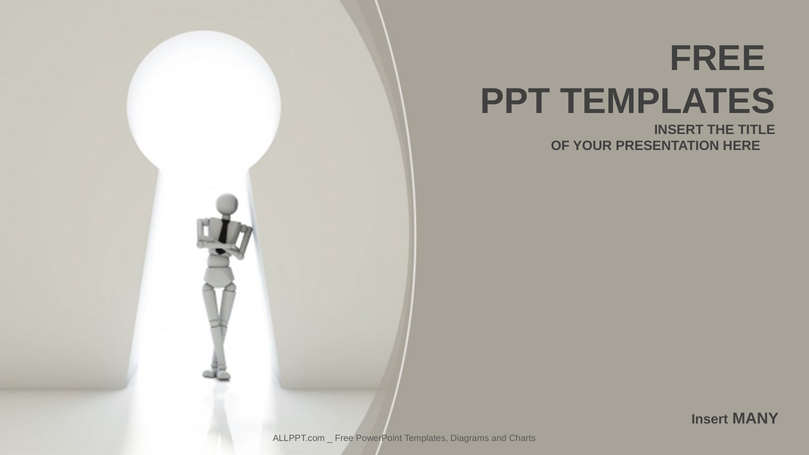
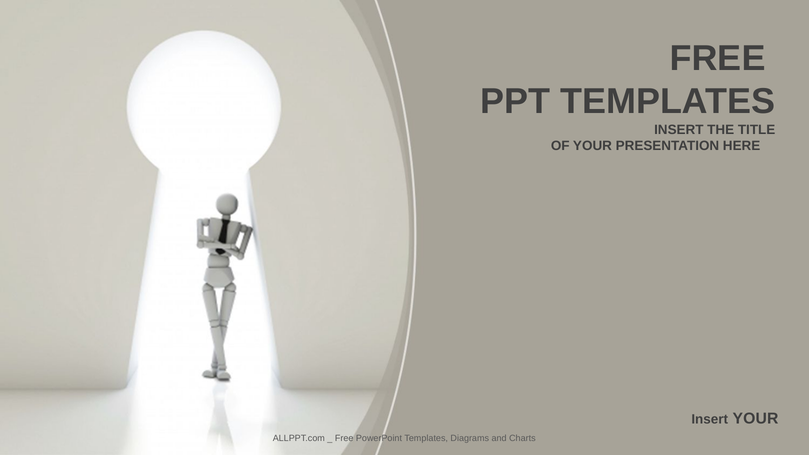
Insert MANY: MANY -> YOUR
